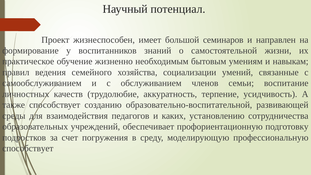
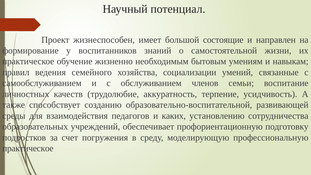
семинаров: семинаров -> состоящие
способствует at (28, 148): способствует -> практическое
